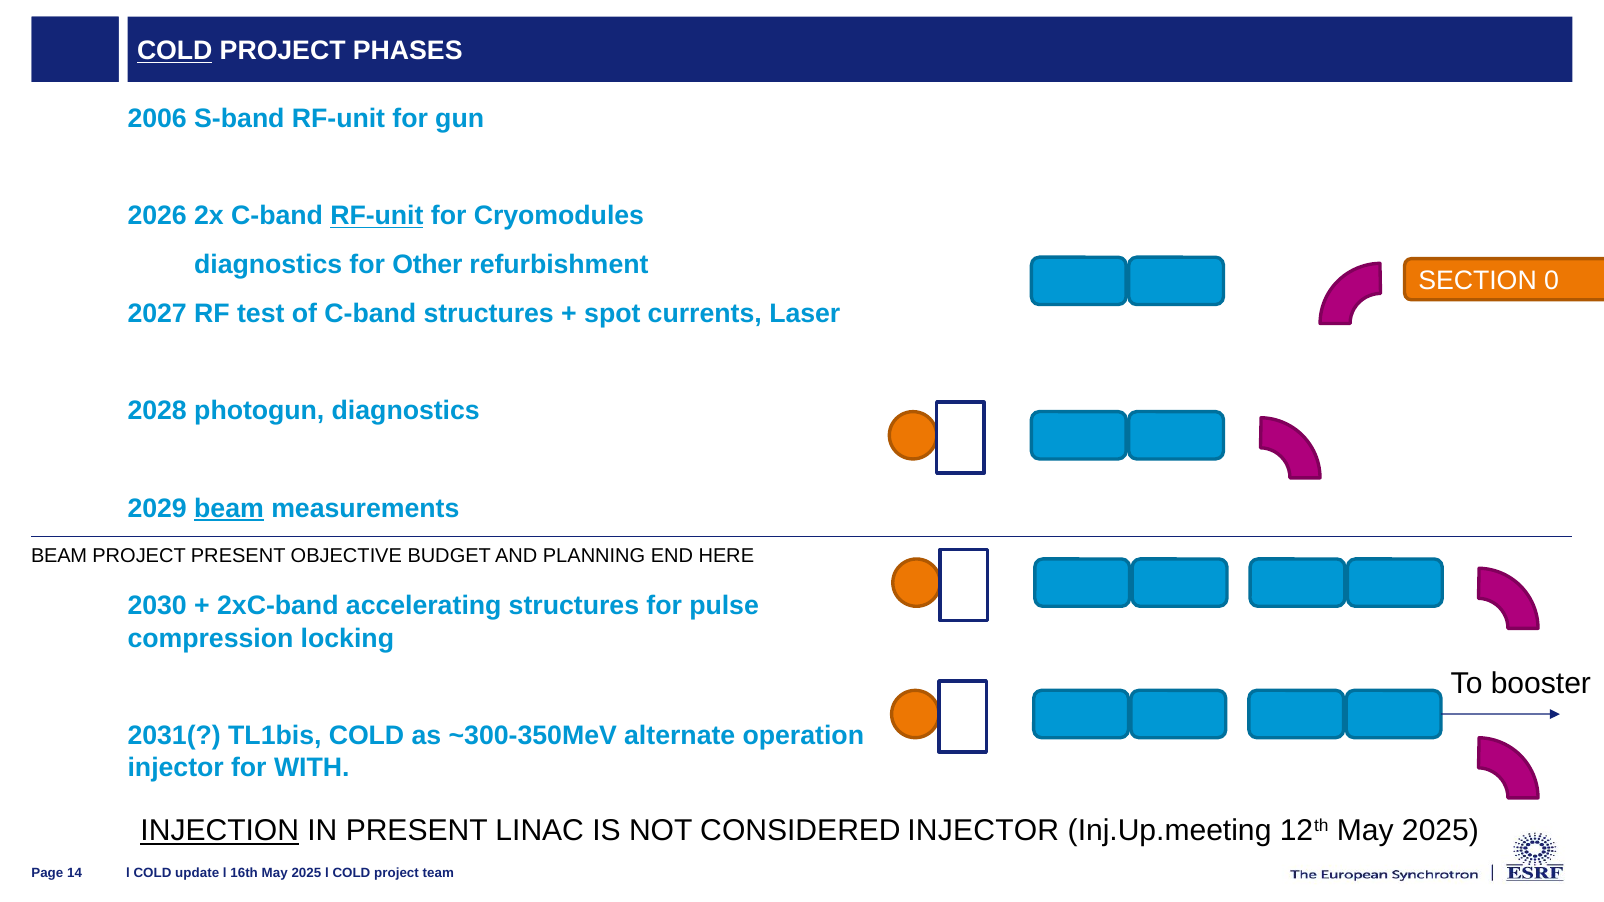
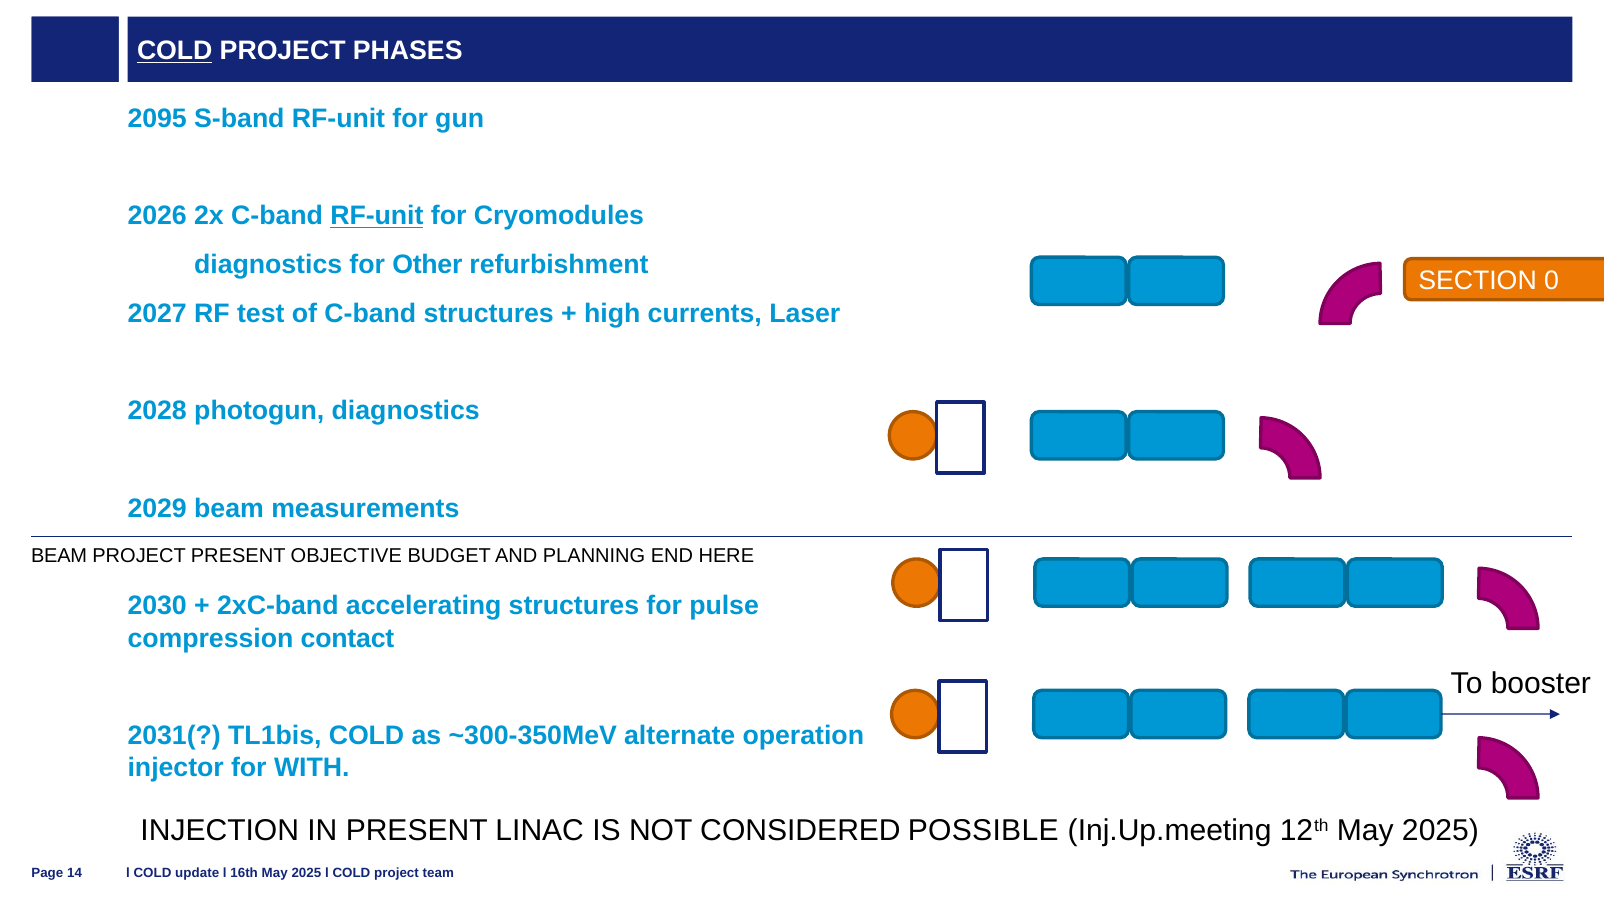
2006: 2006 -> 2095
spot: spot -> high
beam at (229, 509) underline: present -> none
locking: locking -> contact
INJECTION underline: present -> none
CONSIDERED INJECTOR: INJECTOR -> POSSIBLE
